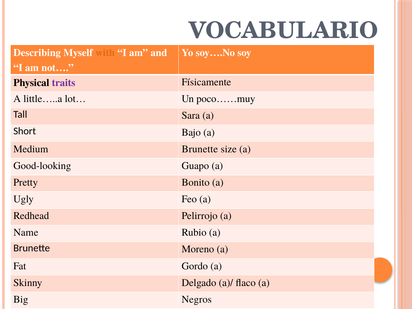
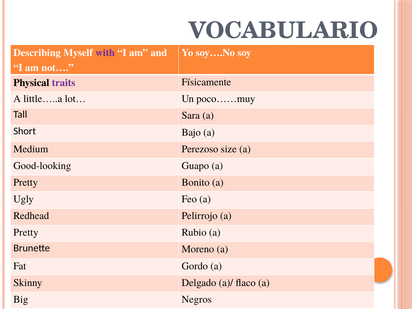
with colour: orange -> purple
Medium Brunette: Brunette -> Perezoso
Name at (26, 233): Name -> Pretty
